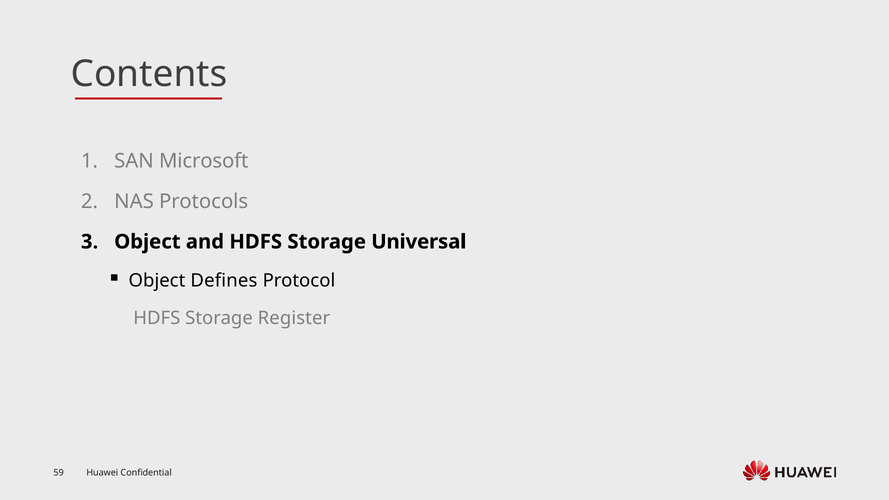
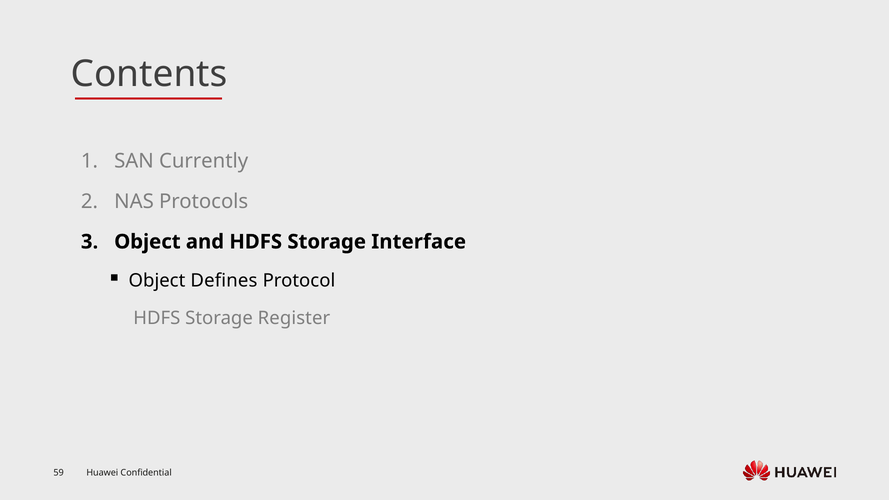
Microsoft: Microsoft -> Currently
Universal: Universal -> Interface
